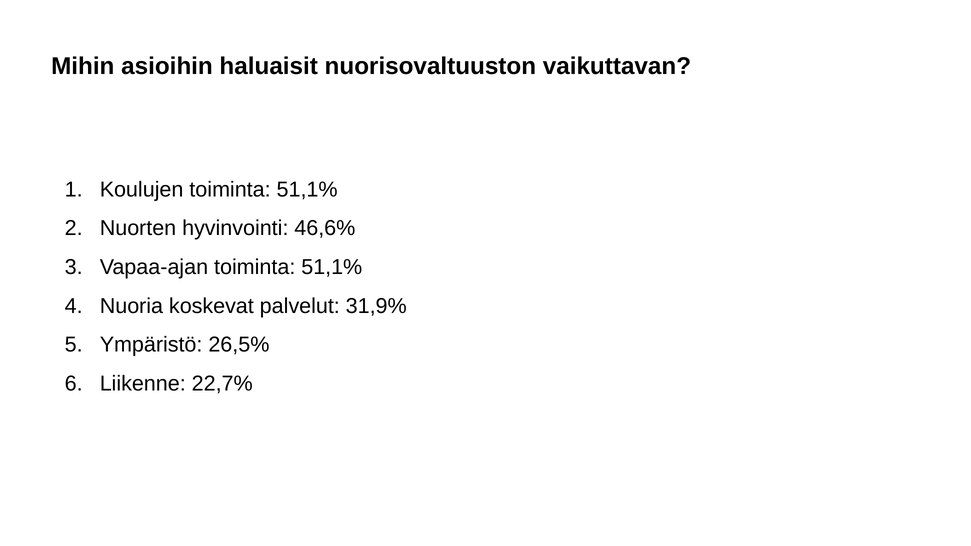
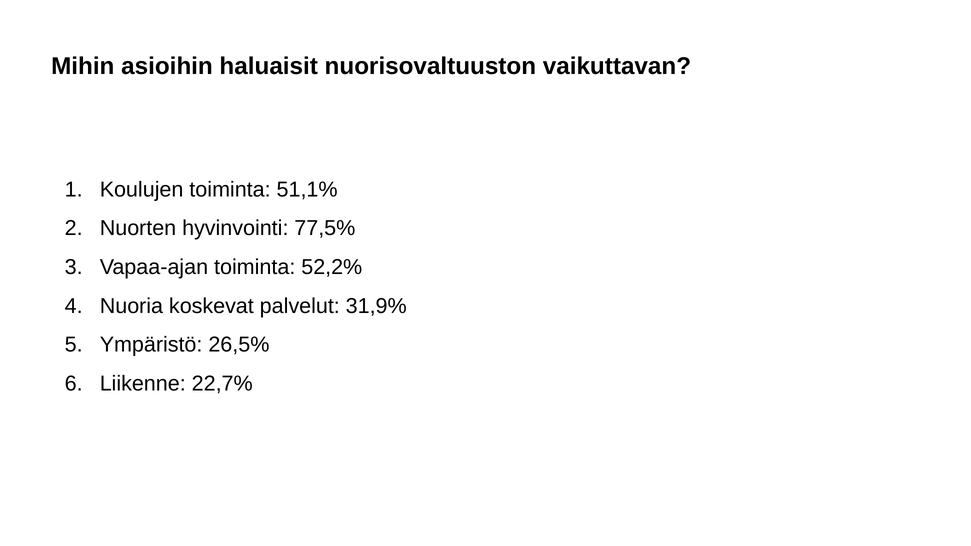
46,6%: 46,6% -> 77,5%
Vapaa-ajan toiminta 51,1%: 51,1% -> 52,2%
